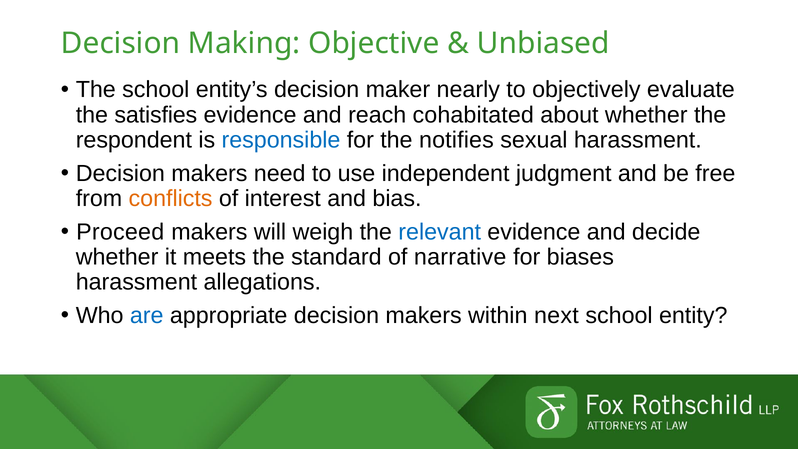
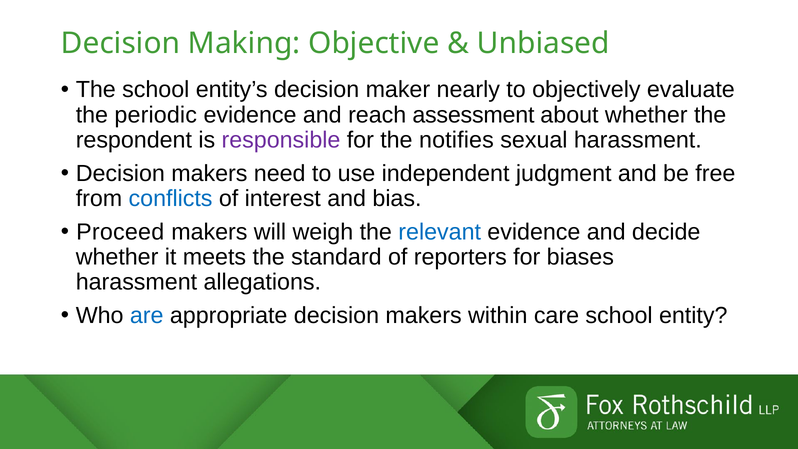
satisfies: satisfies -> periodic
cohabitated: cohabitated -> assessment
responsible colour: blue -> purple
conflicts colour: orange -> blue
narrative: narrative -> reporters
next: next -> care
